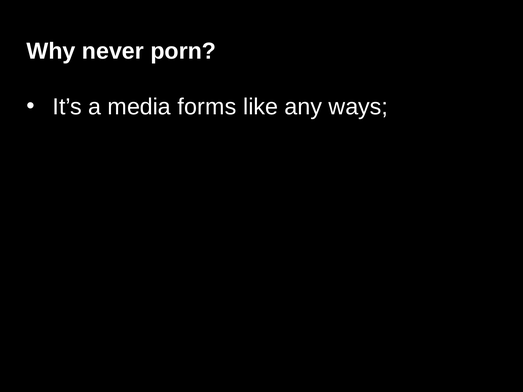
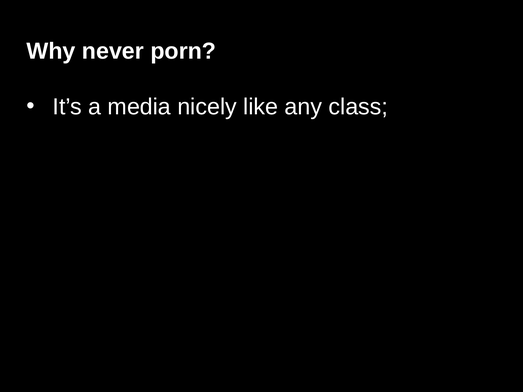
forms: forms -> nicely
ways: ways -> class
